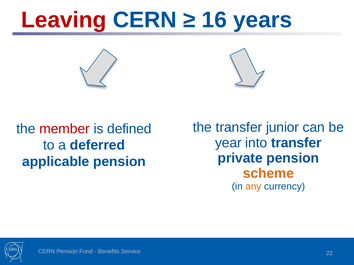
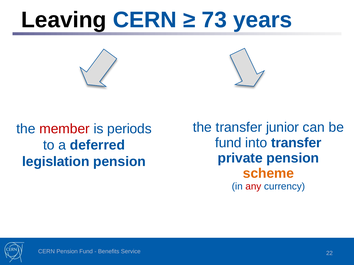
Leaving colour: red -> black
16: 16 -> 73
defined: defined -> periods
year at (228, 143): year -> fund
applicable: applicable -> legislation
any colour: orange -> red
